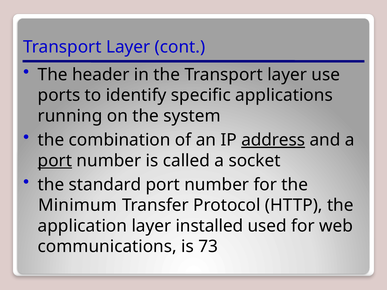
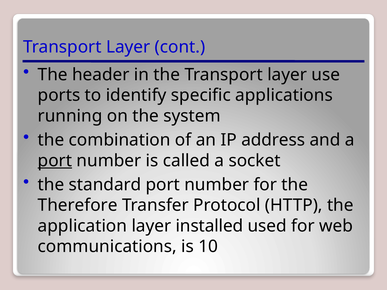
address underline: present -> none
Minimum: Minimum -> Therefore
73: 73 -> 10
